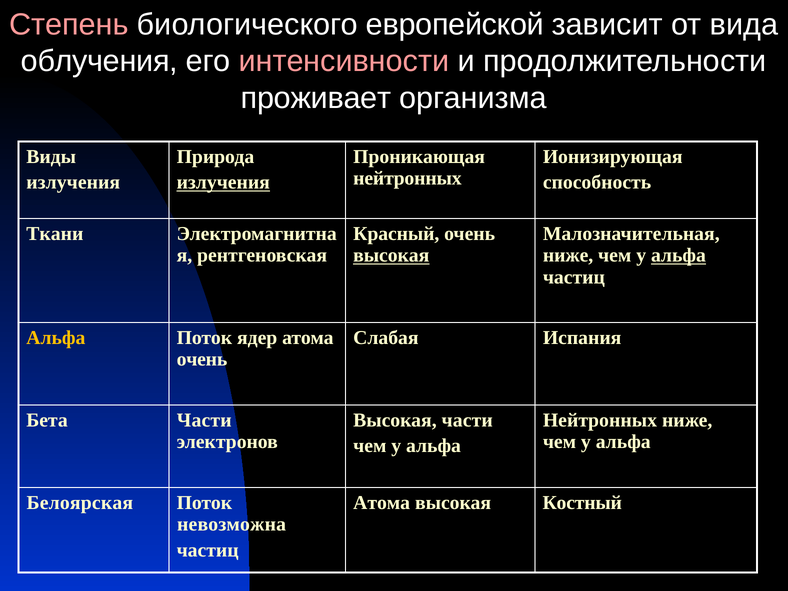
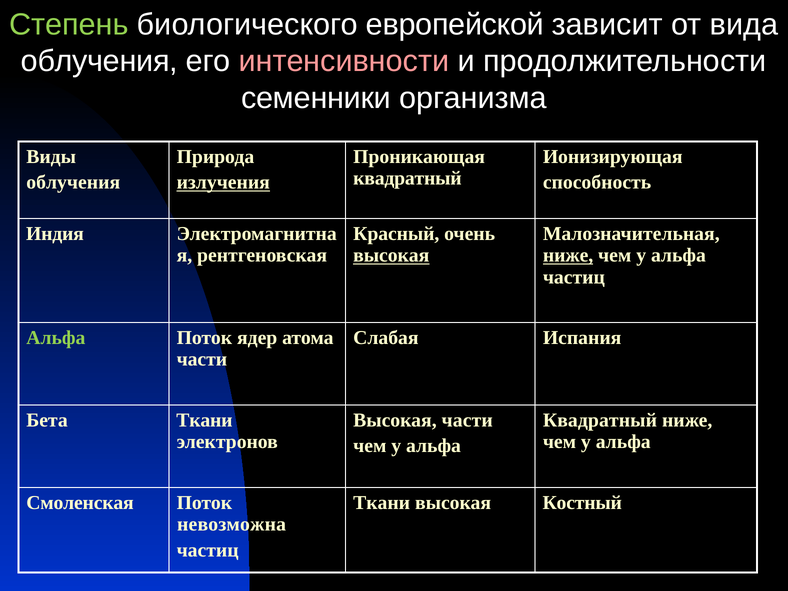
Степень colour: pink -> light green
проживает: проживает -> семенники
нейтронных at (407, 178): нейтронных -> квадратный
излучения at (73, 182): излучения -> облучения
Ткани: Ткани -> Индия
ниже at (568, 255) underline: none -> present
альфа at (678, 255) underline: present -> none
Альфа at (56, 338) colour: yellow -> light green
очень at (202, 359): очень -> части
Бета Части: Части -> Ткани
Нейтронных at (600, 420): Нейтронных -> Квадратный
Белоярская: Белоярская -> Смоленская
Атома at (382, 503): Атома -> Ткани
